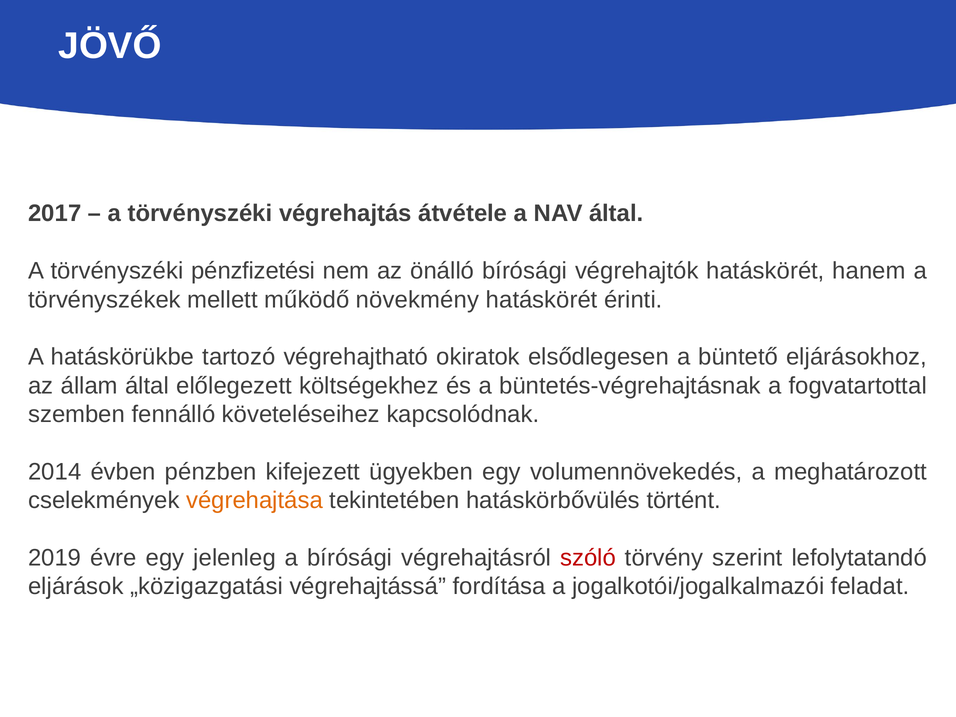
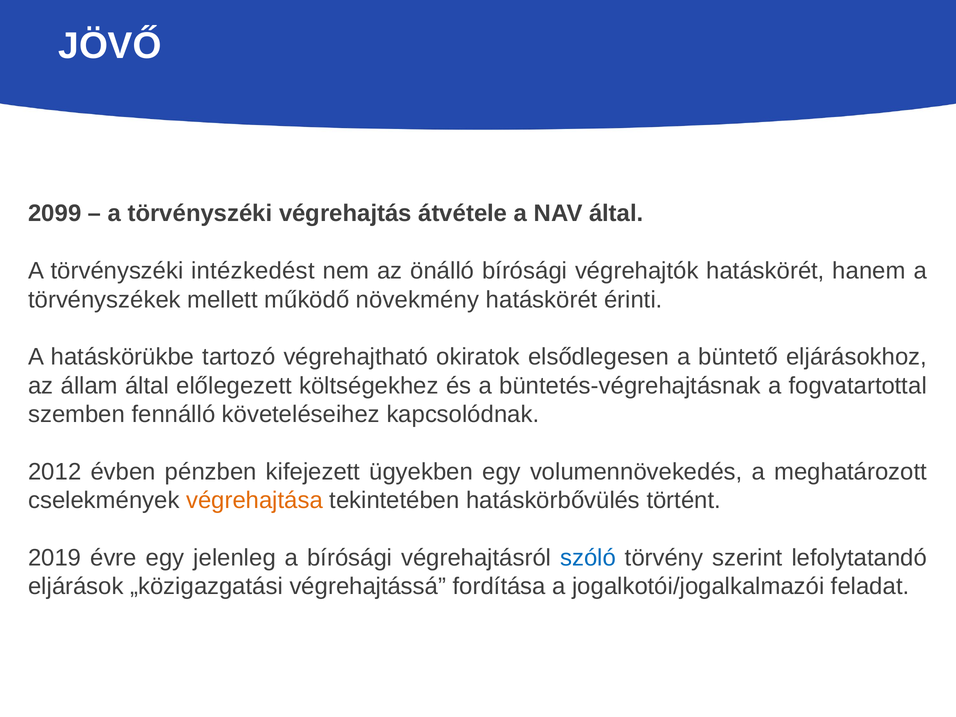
2017: 2017 -> 2099
pénzfizetési: pénzfizetési -> intézkedést
2014: 2014 -> 2012
szóló colour: red -> blue
